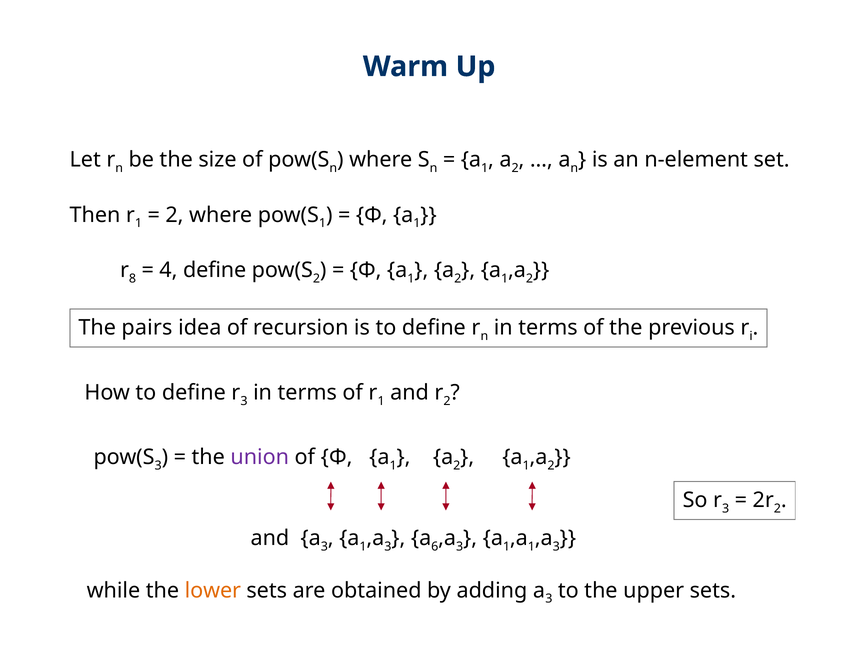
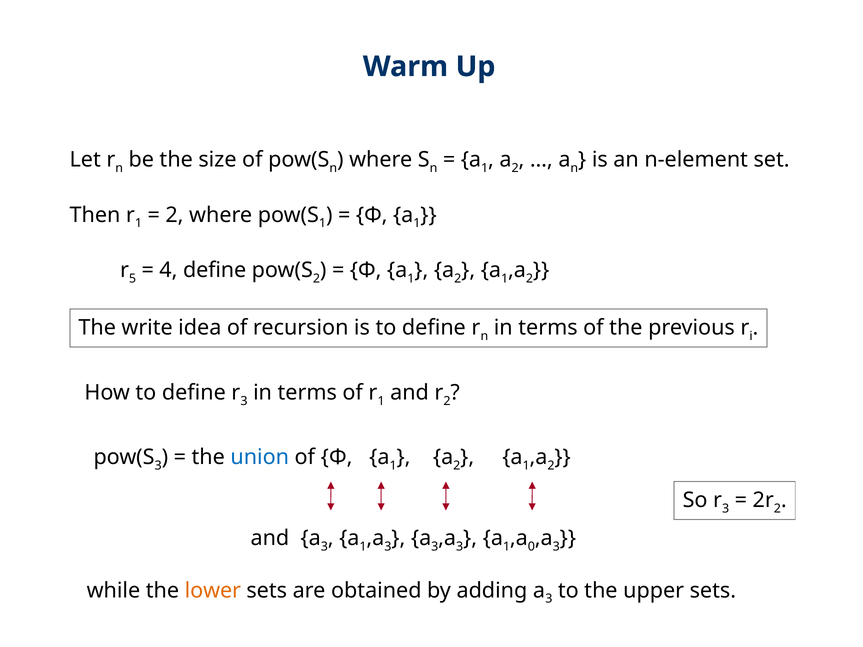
8: 8 -> 5
pairs: pairs -> write
union colour: purple -> blue
6 at (435, 547): 6 -> 3
1 at (531, 547): 1 -> 0
